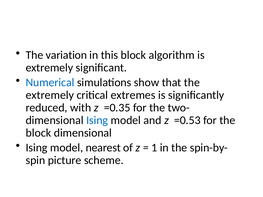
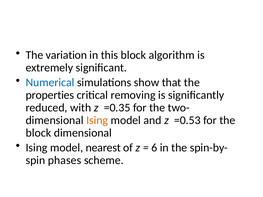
extremely at (50, 95): extremely -> properties
extremes: extremes -> removing
Ising at (97, 120) colour: blue -> orange
1: 1 -> 6
picture: picture -> phases
